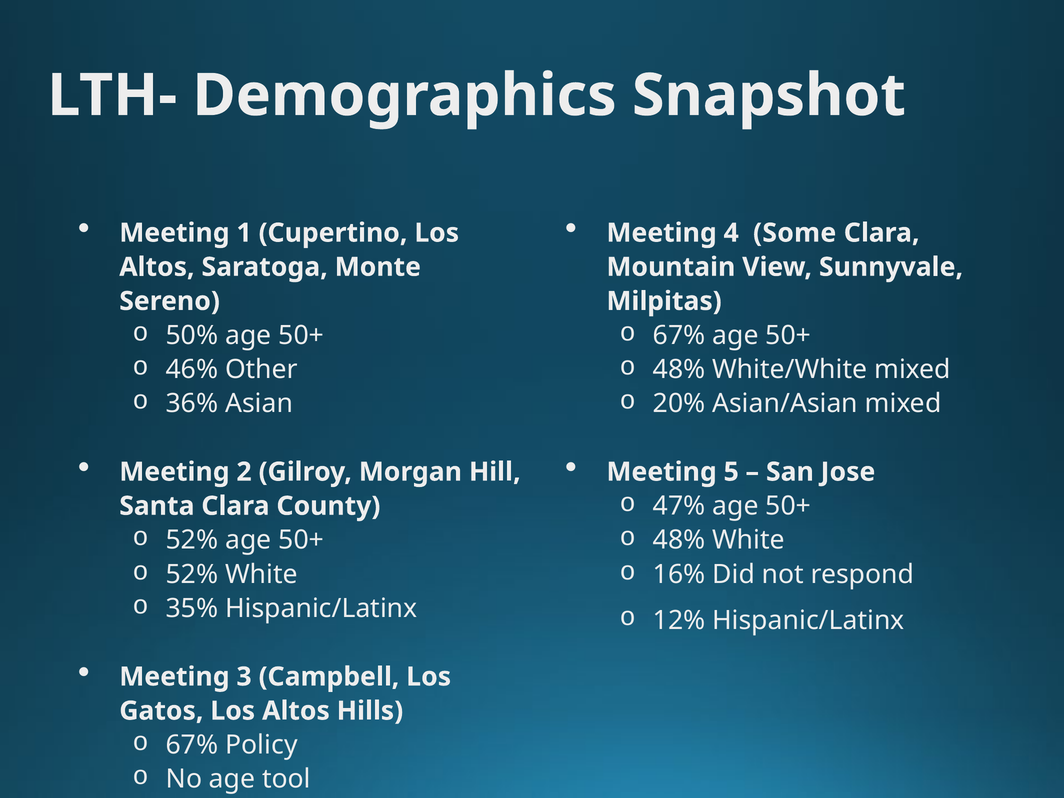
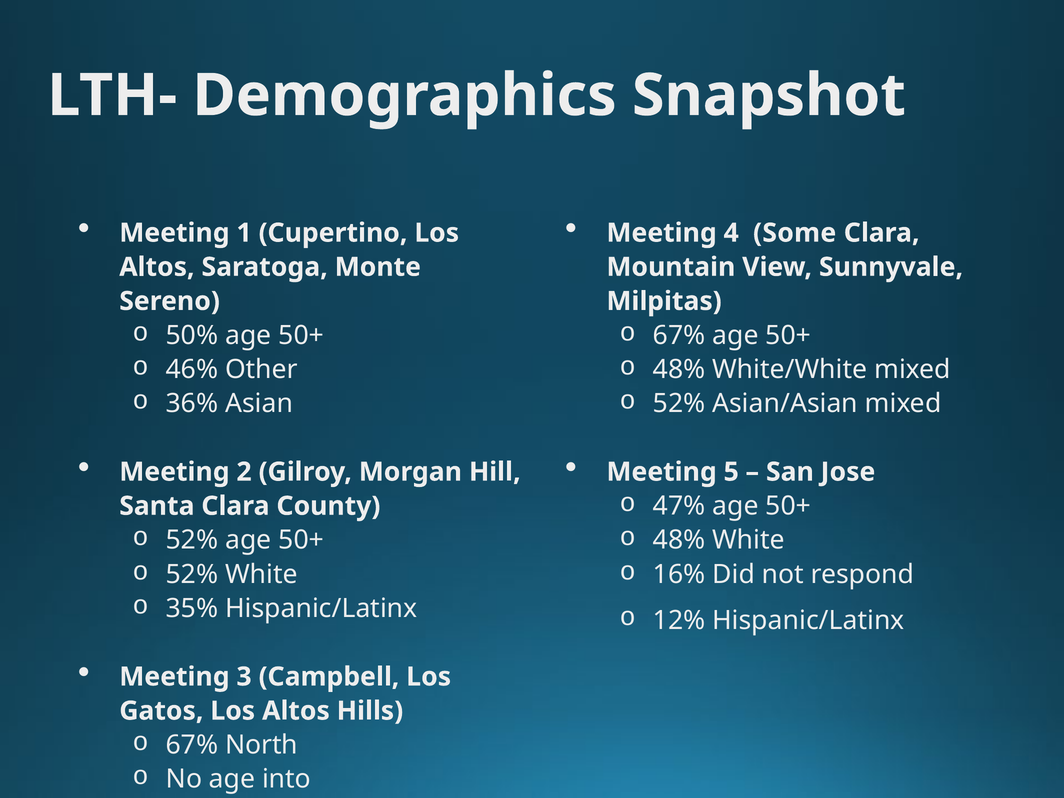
20% at (679, 404): 20% -> 52%
Policy: Policy -> North
tool: tool -> into
